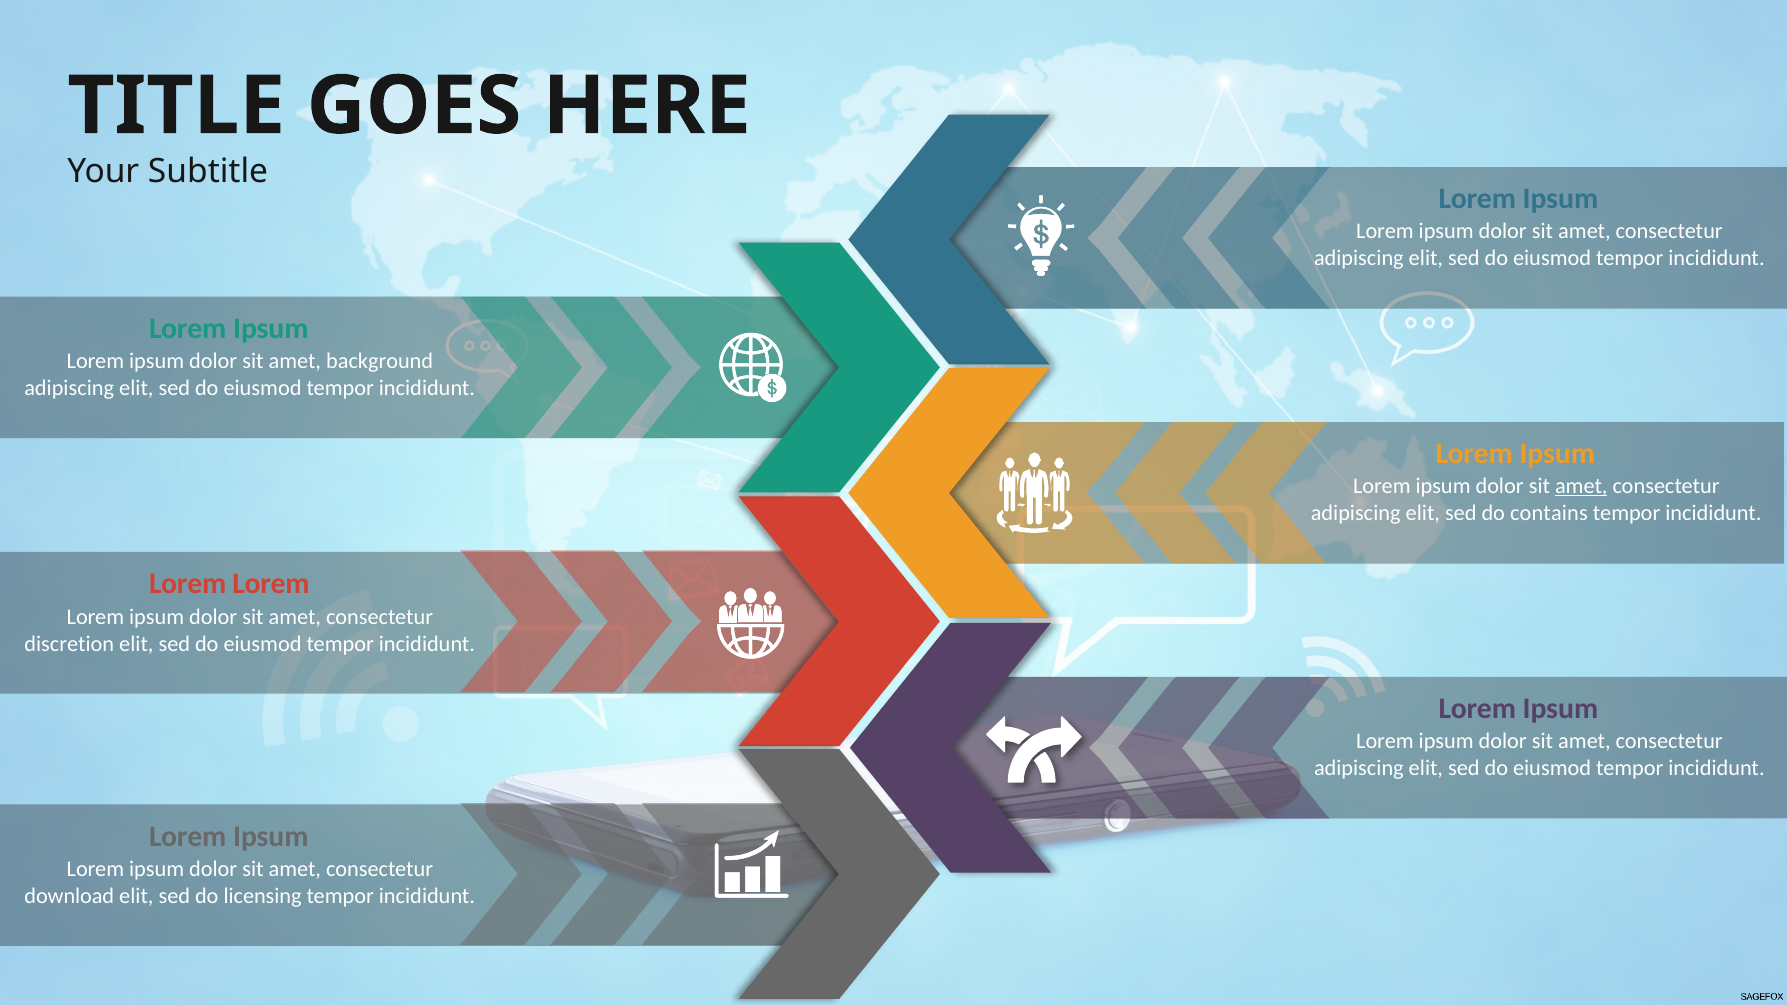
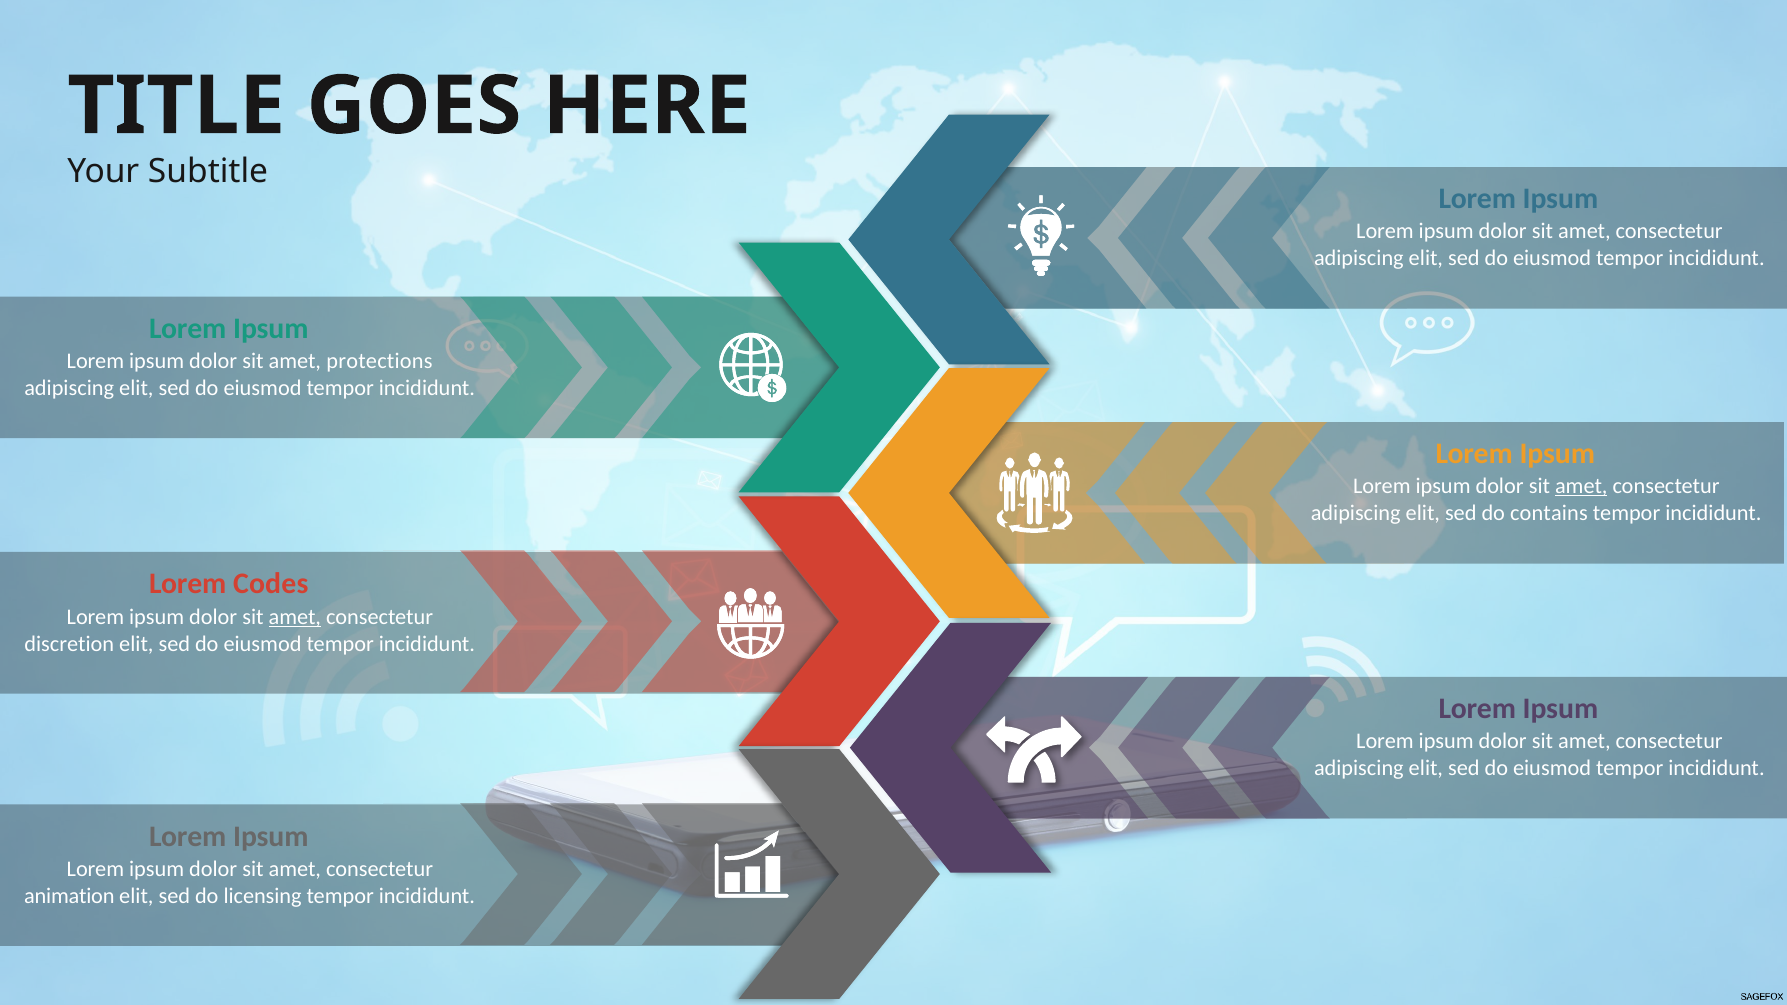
background: background -> protections
Lorem at (271, 584): Lorem -> Codes
amet at (295, 617) underline: none -> present
download: download -> animation
